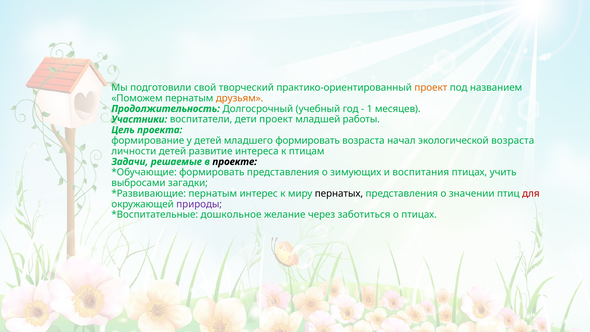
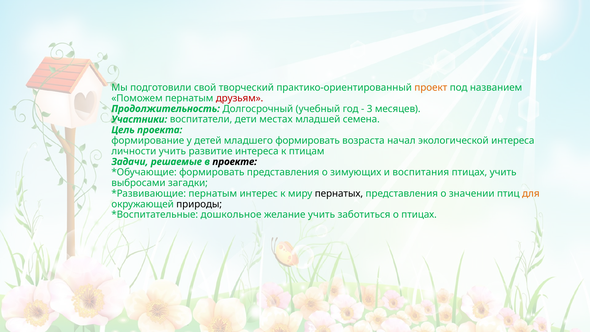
друзьям colour: orange -> red
1: 1 -> 3
дети проект: проект -> местах
работы: работы -> семена
экологической возраста: возраста -> интереса
личности детей: детей -> учить
для colour: red -> orange
природы colour: purple -> black
желание через: через -> учить
